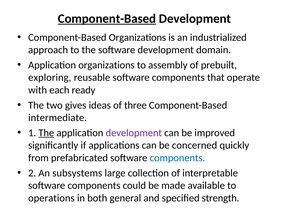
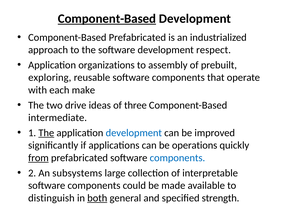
Component-Based Organizations: Organizations -> Prefabricated
domain: domain -> respect
ready: ready -> make
gives: gives -> drive
development at (134, 133) colour: purple -> blue
concerned: concerned -> operations
from underline: none -> present
operations: operations -> distinguish
both underline: none -> present
